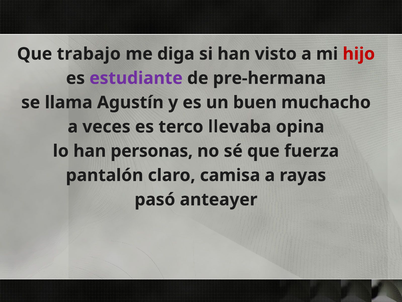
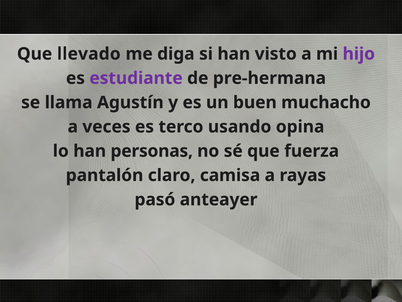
trabajo: trabajo -> llevado
hijo colour: red -> purple
llevaba: llevaba -> usando
